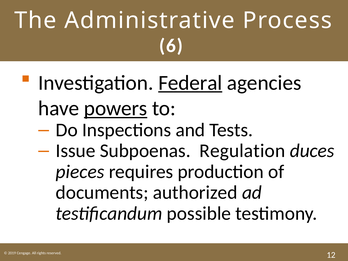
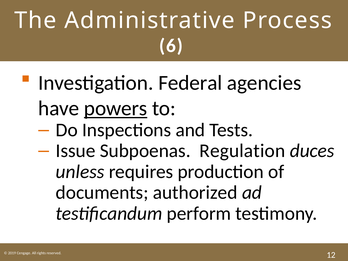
Federal underline: present -> none
pieces: pieces -> unless
possible: possible -> perform
